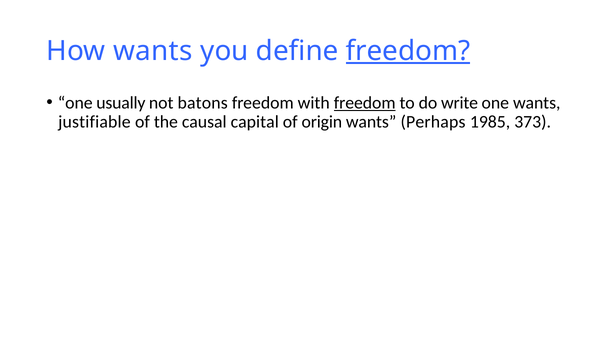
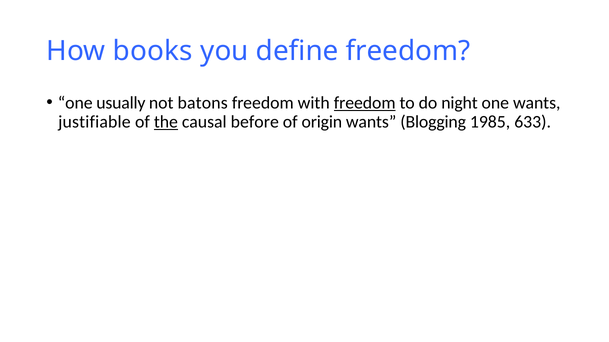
How wants: wants -> books
freedom at (408, 51) underline: present -> none
write: write -> night
the underline: none -> present
capital: capital -> before
Perhaps: Perhaps -> Blogging
373: 373 -> 633
